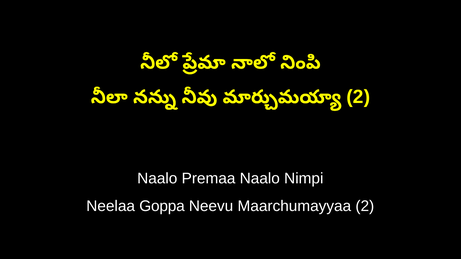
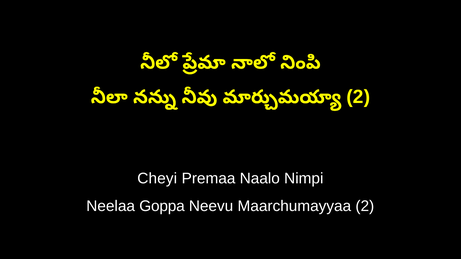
Naalo at (157, 179): Naalo -> Cheyi
